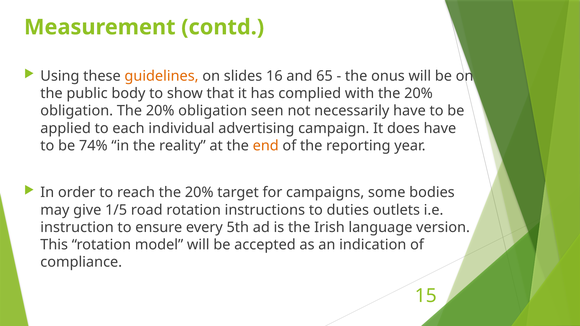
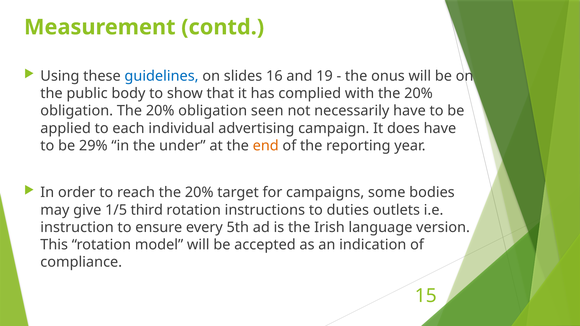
guidelines colour: orange -> blue
65: 65 -> 19
74%: 74% -> 29%
reality: reality -> under
road: road -> third
